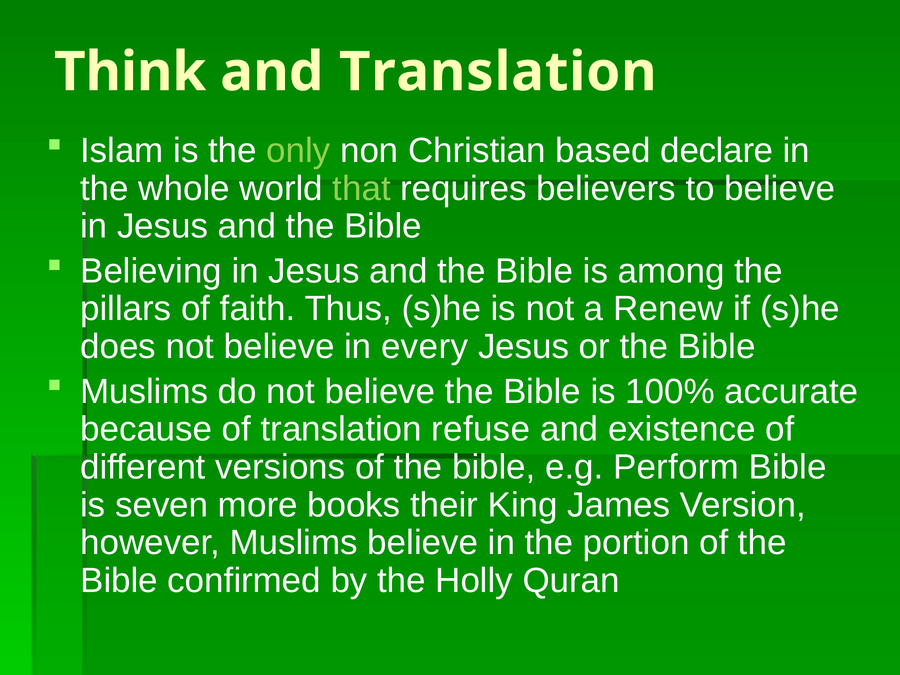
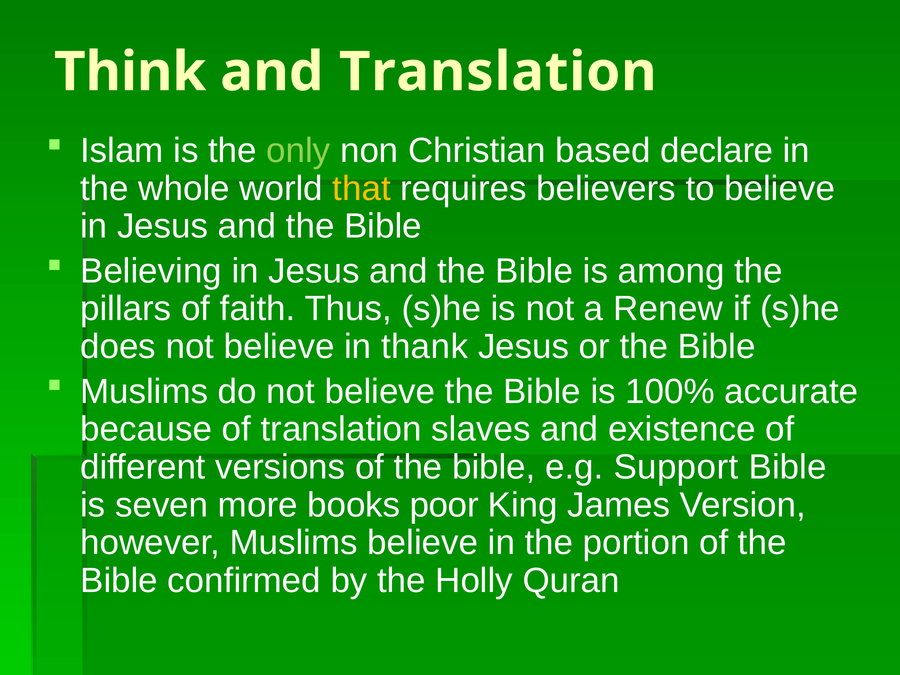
that colour: light green -> yellow
every: every -> thank
refuse: refuse -> slaves
Perform: Perform -> Support
their: their -> poor
